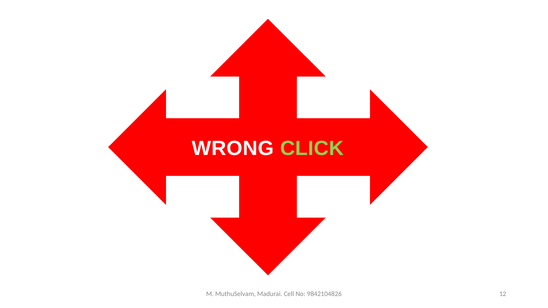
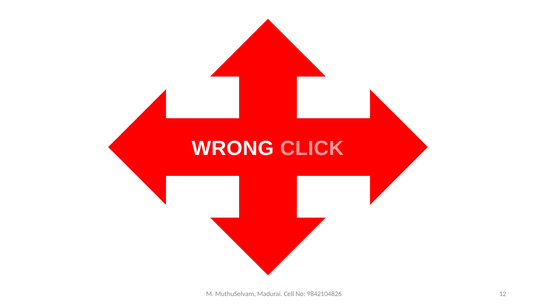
CLICK colour: light green -> pink
